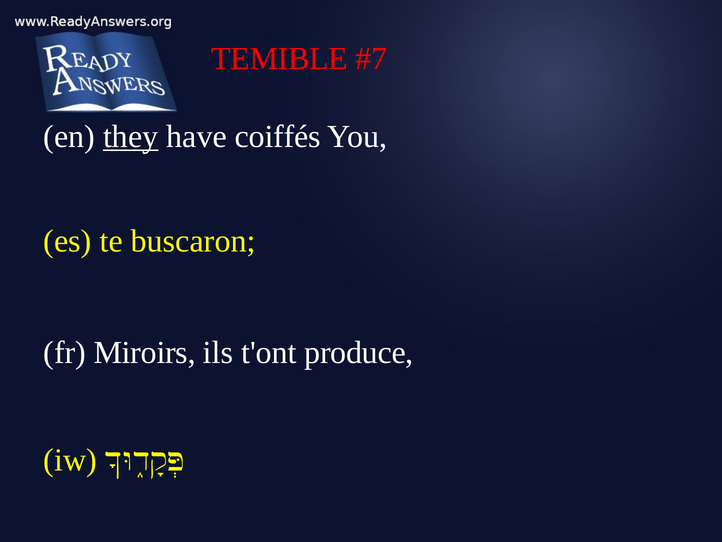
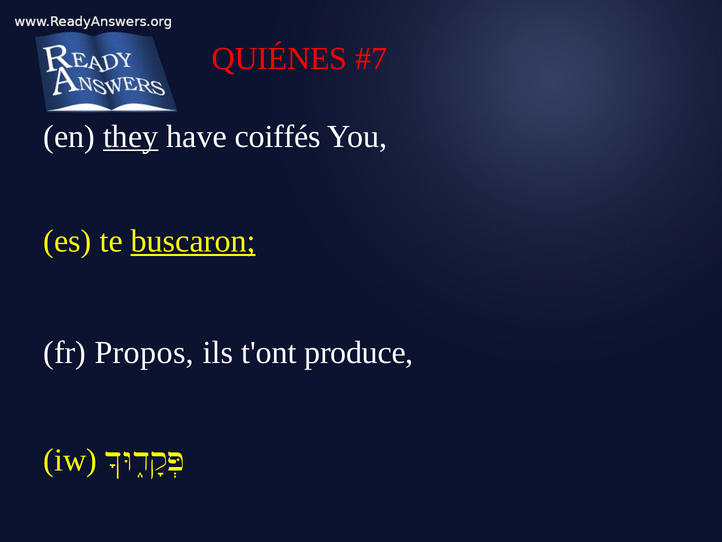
TEMIBLE: TEMIBLE -> QUIÉNES
buscaron underline: none -> present
Miroirs: Miroirs -> Propos
